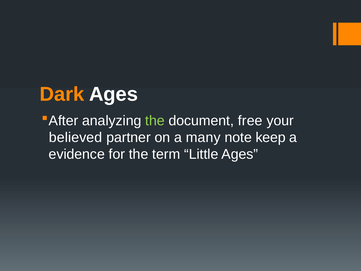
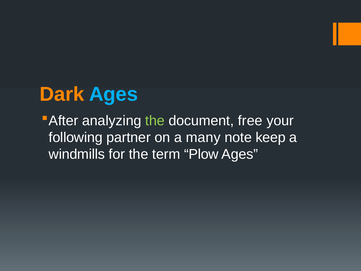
Ages at (114, 94) colour: white -> light blue
believed: believed -> following
evidence: evidence -> windmills
Little: Little -> Plow
